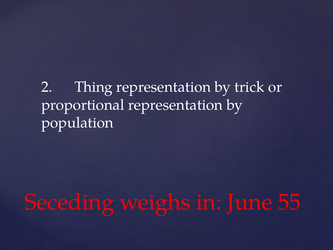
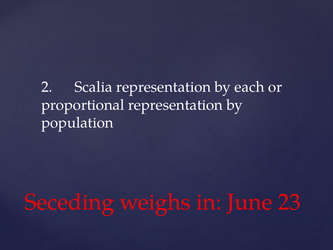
Thing: Thing -> Scalia
trick: trick -> each
55: 55 -> 23
